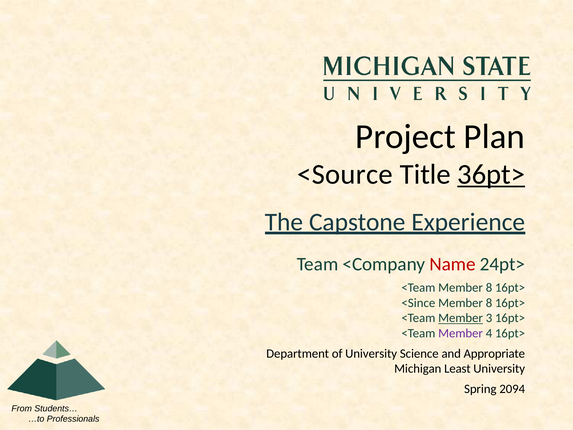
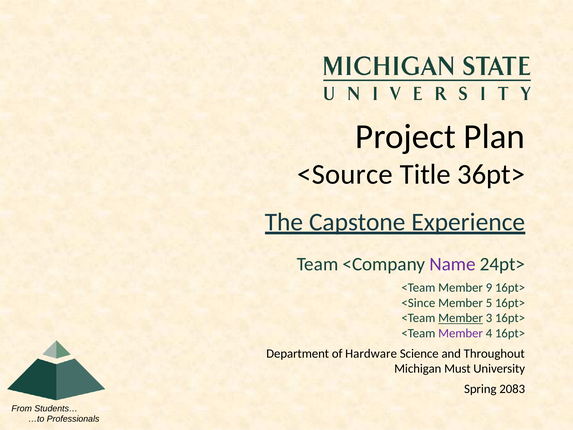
36pt> underline: present -> none
Name colour: red -> purple
<Team Member 8: 8 -> 9
8 at (489, 303): 8 -> 5
of University: University -> Hardware
Appropriate: Appropriate -> Throughout
Least: Least -> Must
2094: 2094 -> 2083
